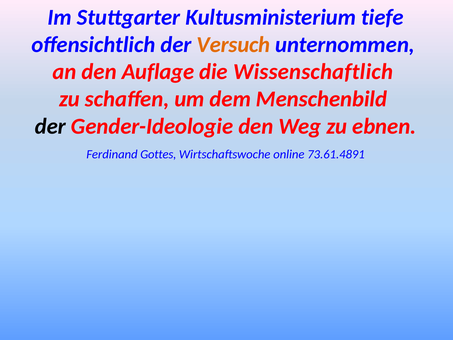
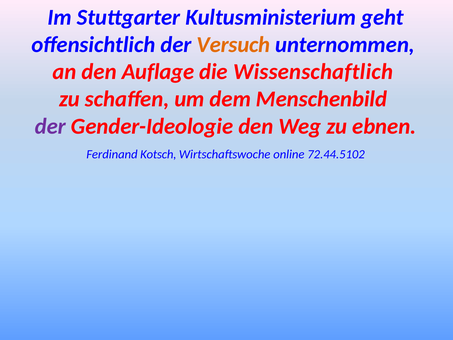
tiefe: tiefe -> geht
der at (50, 126) colour: black -> purple
Gottes: Gottes -> Kotsch
73.61.4891: 73.61.4891 -> 72.44.5102
